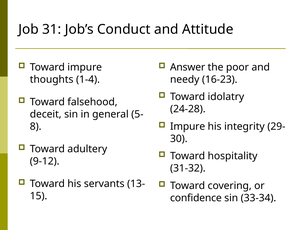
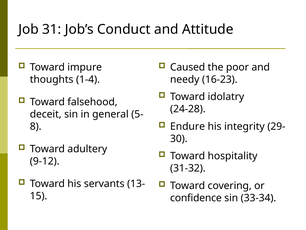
Answer: Answer -> Caused
Impure at (188, 126): Impure -> Endure
